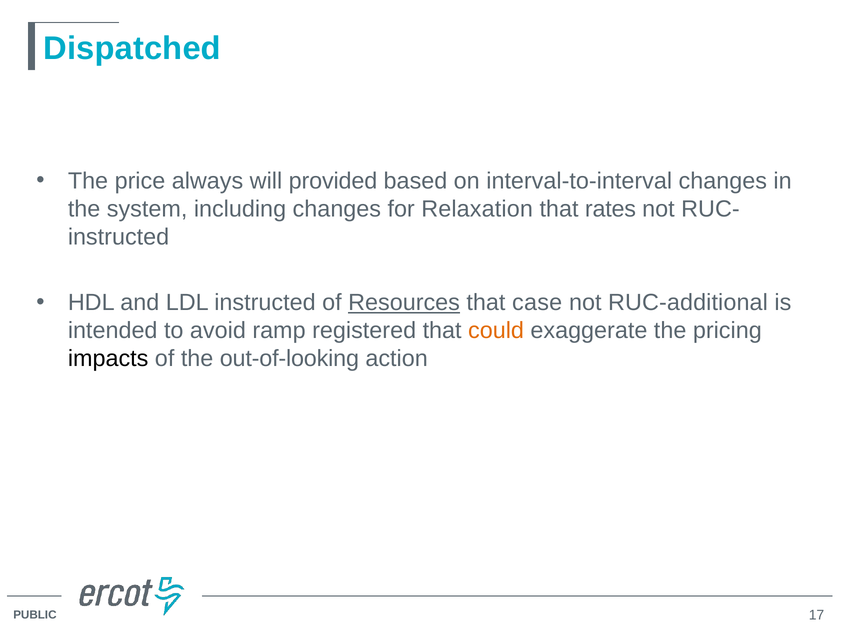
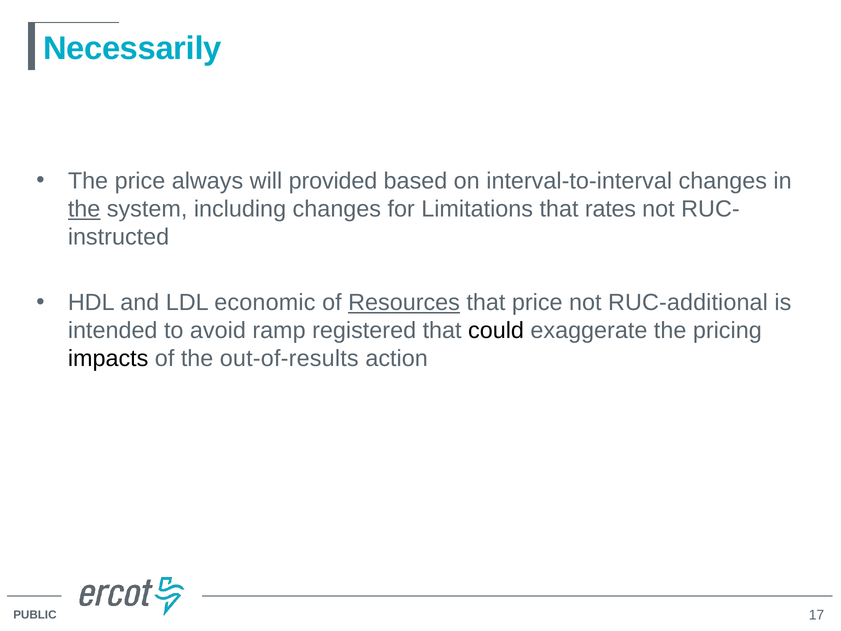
Dispatched: Dispatched -> Necessarily
the at (84, 209) underline: none -> present
Relaxation: Relaxation -> Limitations
LDL instructed: instructed -> economic
that case: case -> price
could colour: orange -> black
out-of-looking: out-of-looking -> out-of-results
